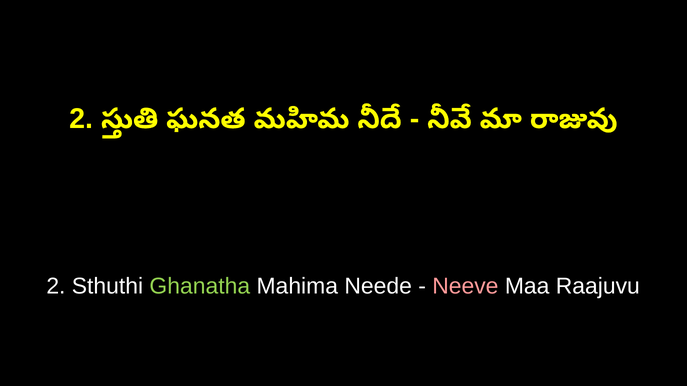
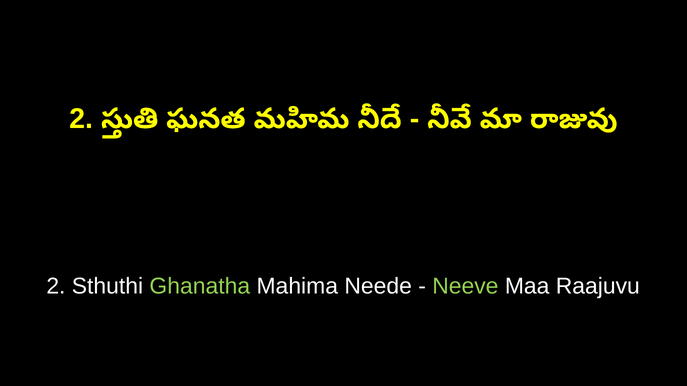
Neeve colour: pink -> light green
